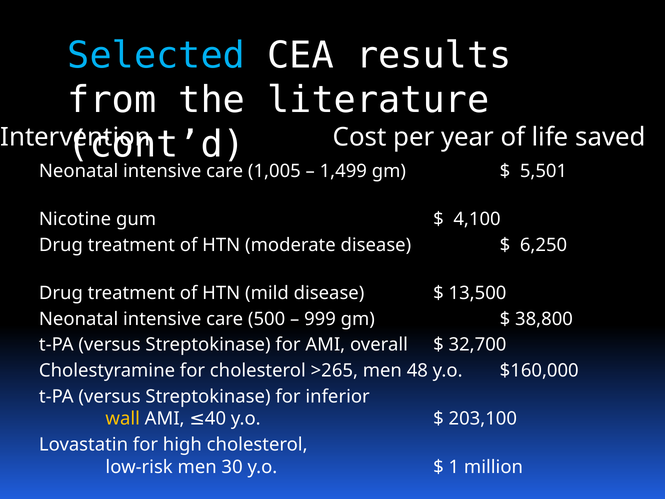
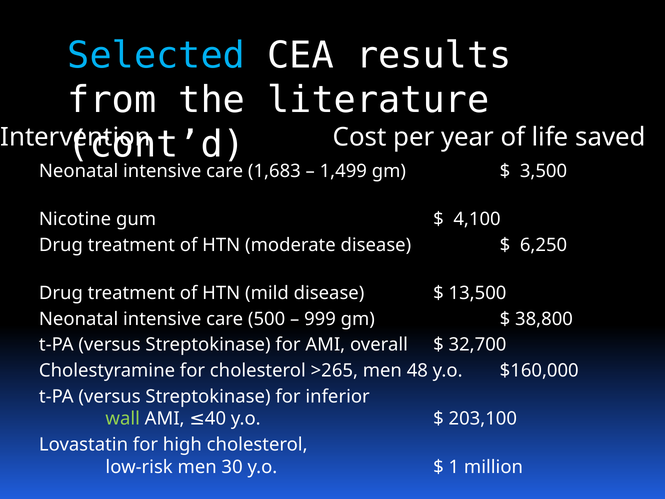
1,005: 1,005 -> 1,683
5,501: 5,501 -> 3,500
wall colour: yellow -> light green
